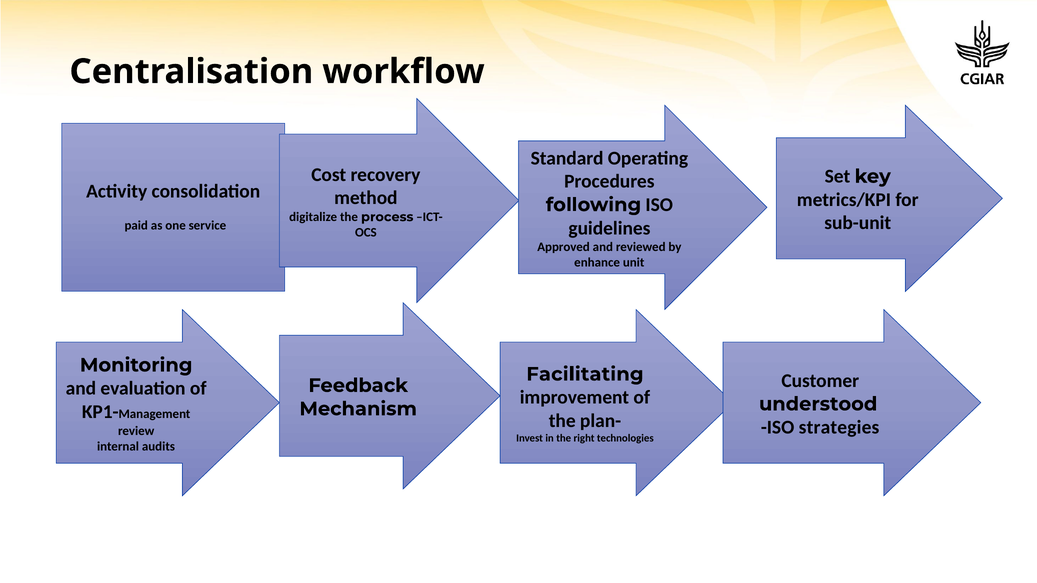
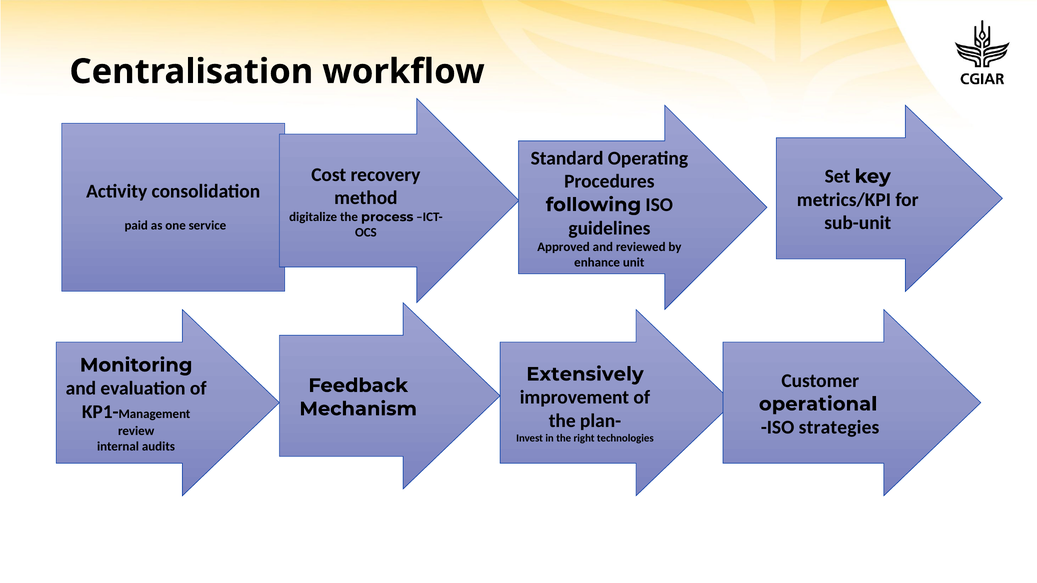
Facilitating: Facilitating -> Extensively
understood: understood -> operational
